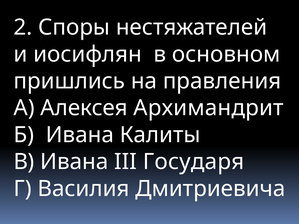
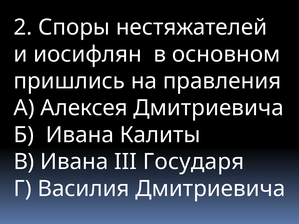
Алексея Архимандрит: Архимандрит -> Дмитриевича
